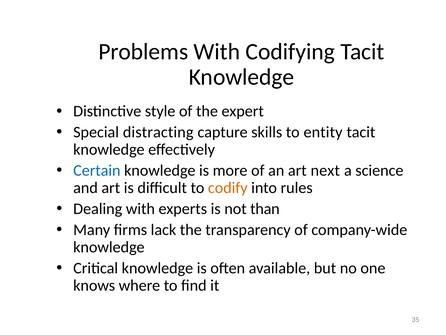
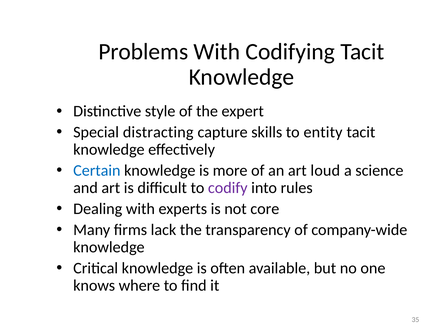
next: next -> loud
codify colour: orange -> purple
than: than -> core
